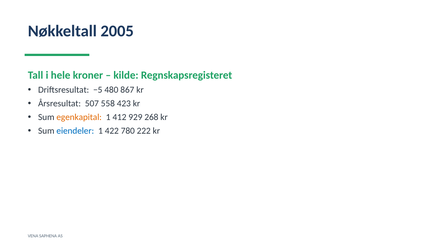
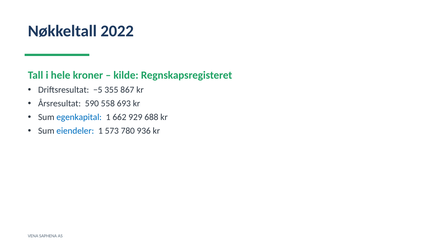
2005: 2005 -> 2022
480: 480 -> 355
507: 507 -> 590
423: 423 -> 693
egenkapital colour: orange -> blue
412: 412 -> 662
268: 268 -> 688
422: 422 -> 573
222: 222 -> 936
